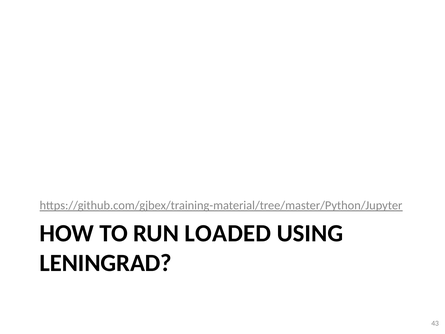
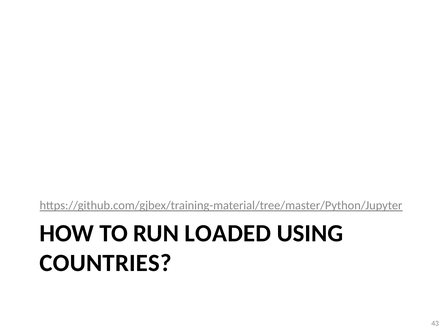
LENINGRAD: LENINGRAD -> COUNTRIES
